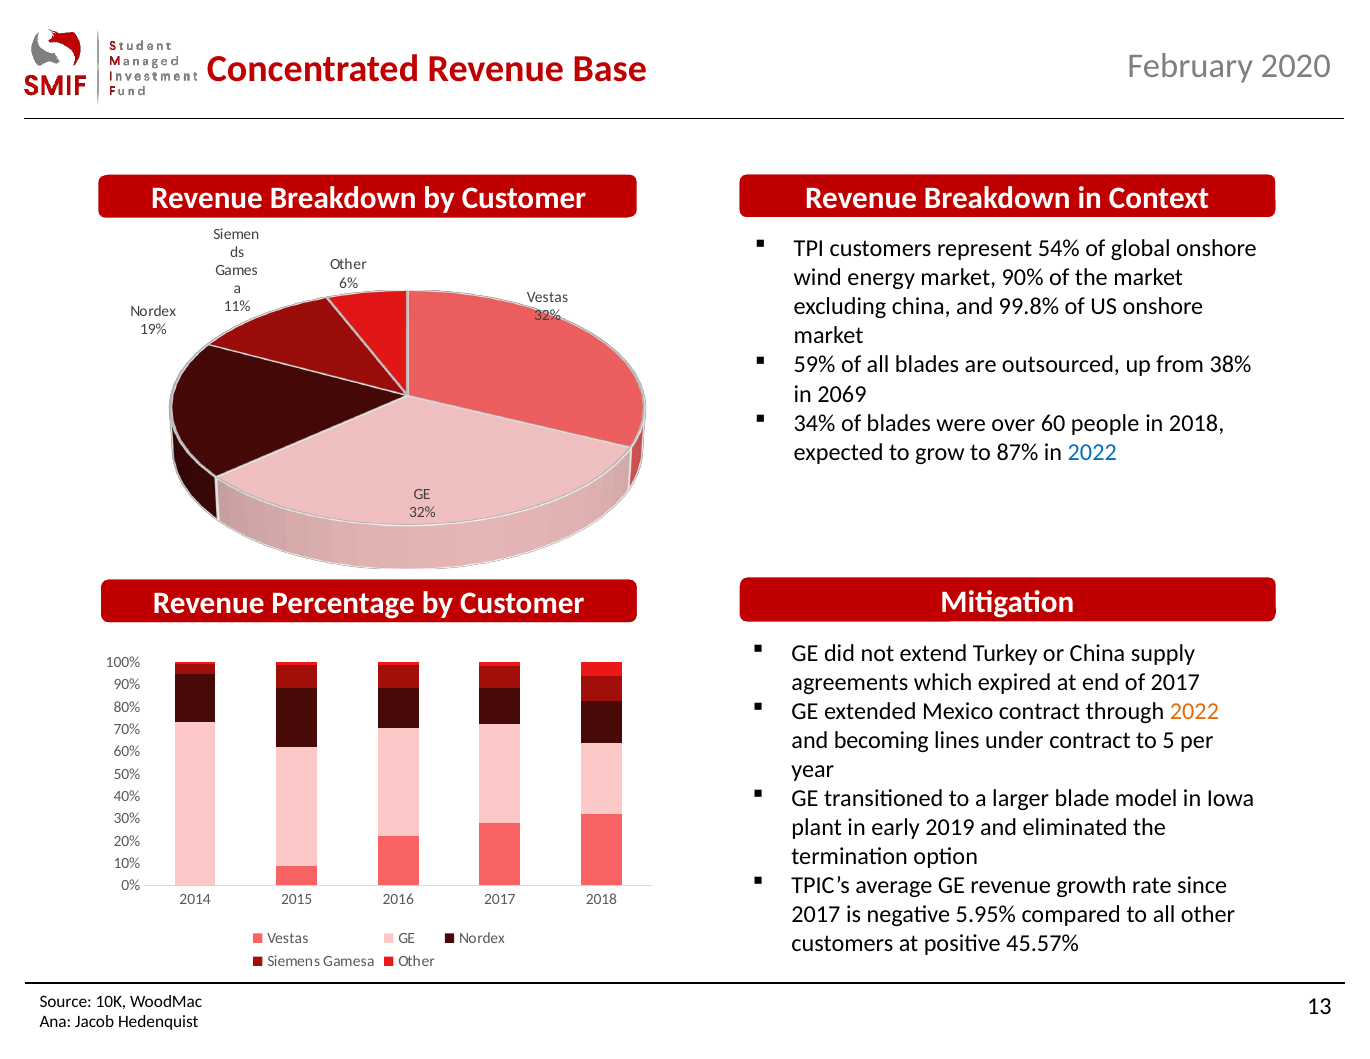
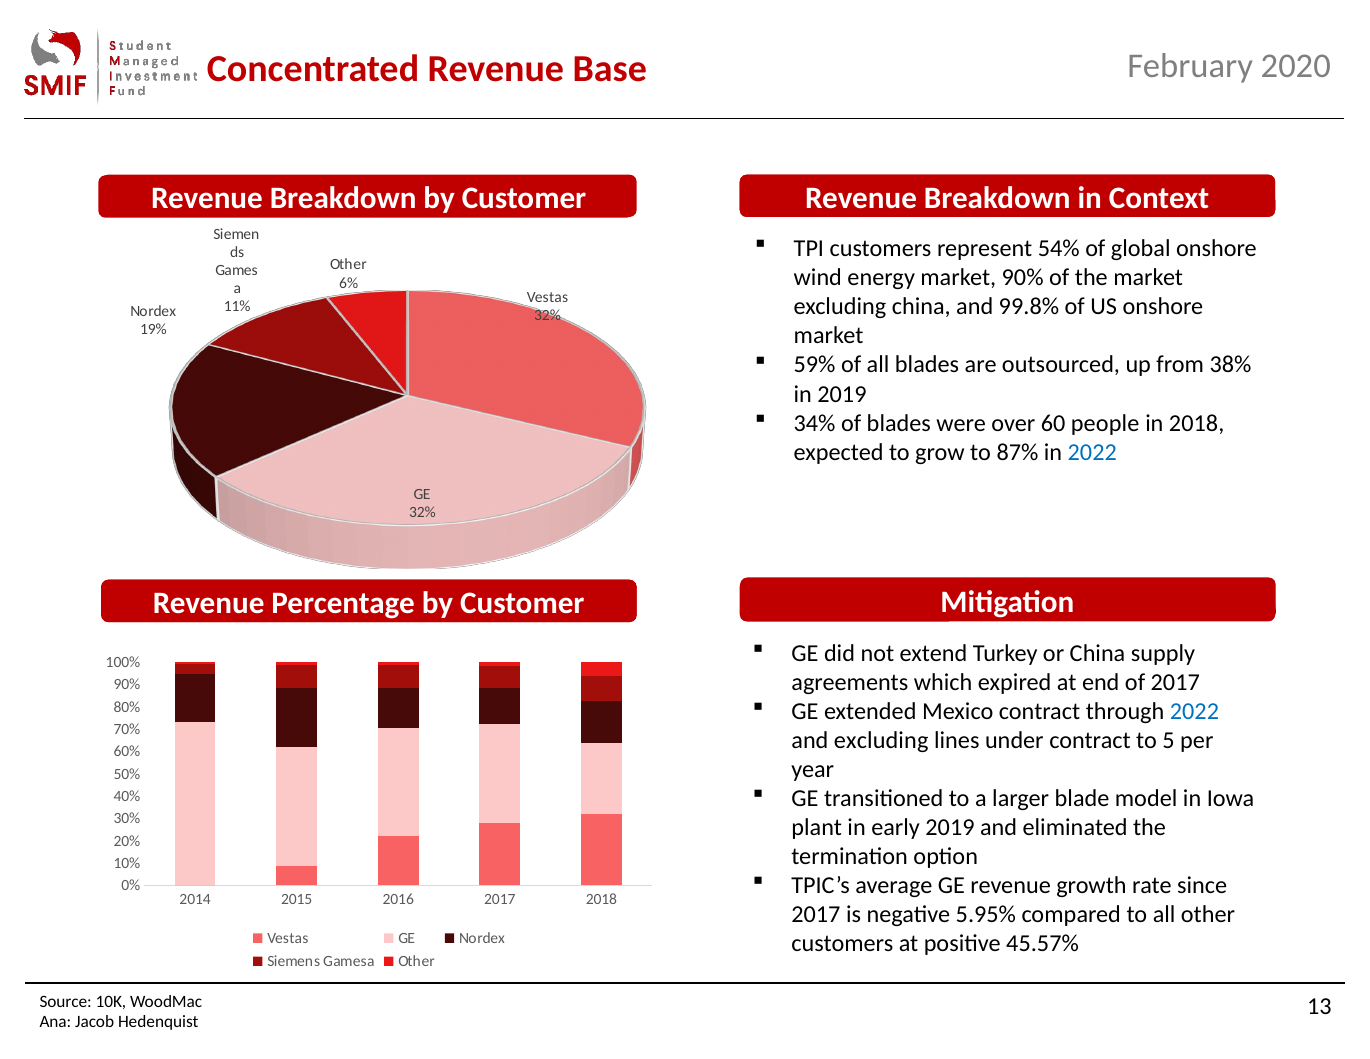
in 2069: 2069 -> 2019
2022 at (1194, 711) colour: orange -> blue
and becoming: becoming -> excluding
